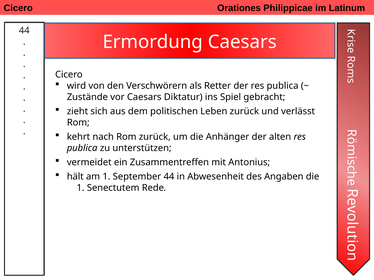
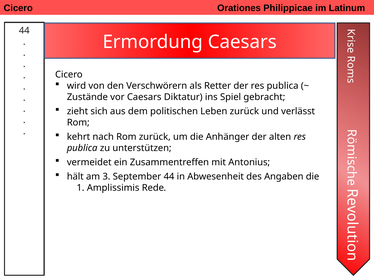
am 1: 1 -> 3
Senectutem: Senectutem -> Amplissimis
